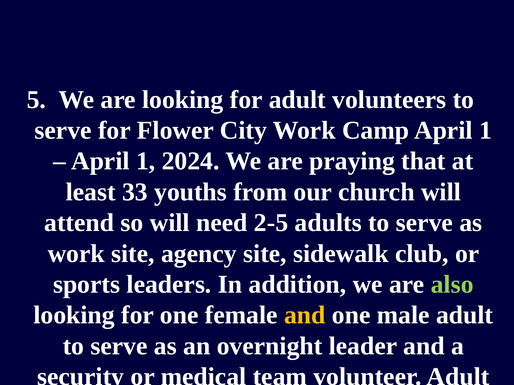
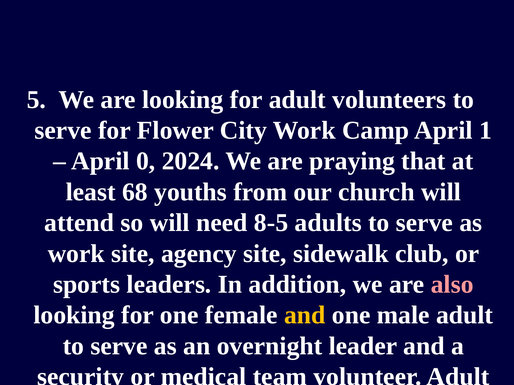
1 at (146, 161): 1 -> 0
33: 33 -> 68
2-5: 2-5 -> 8-5
also colour: light green -> pink
